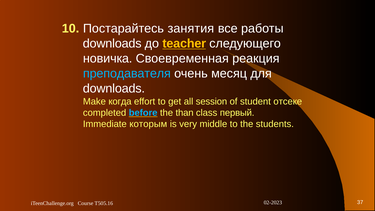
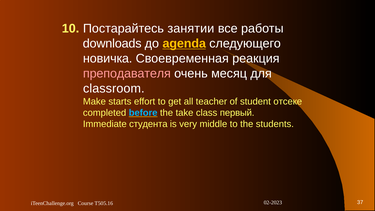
занятия: занятия -> занятии
teacher: teacher -> agenda
преподавателя colour: light blue -> pink
downloads at (114, 88): downloads -> classroom
когда: когда -> starts
session: session -> teacher
than: than -> take
которым: которым -> студента
